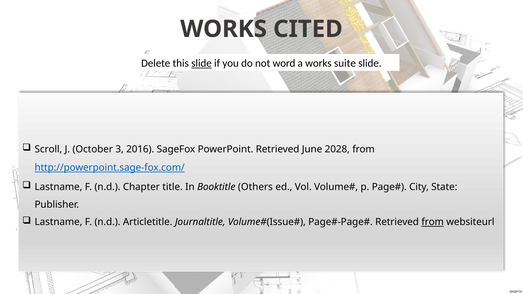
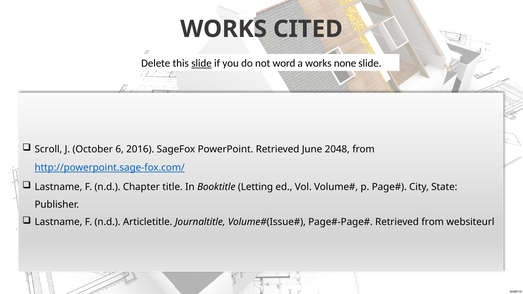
suite: suite -> none
3: 3 -> 6
2028: 2028 -> 2048
Others: Others -> Letting
from at (433, 222) underline: present -> none
